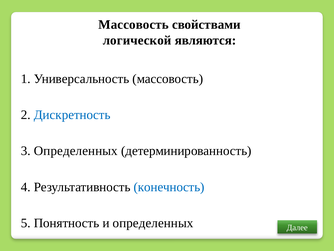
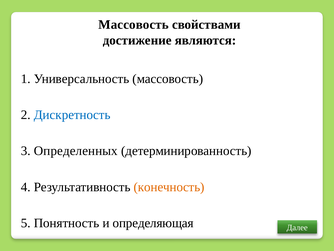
логической: логической -> достижение
конечность colour: blue -> orange
и определенных: определенных -> определяющая
